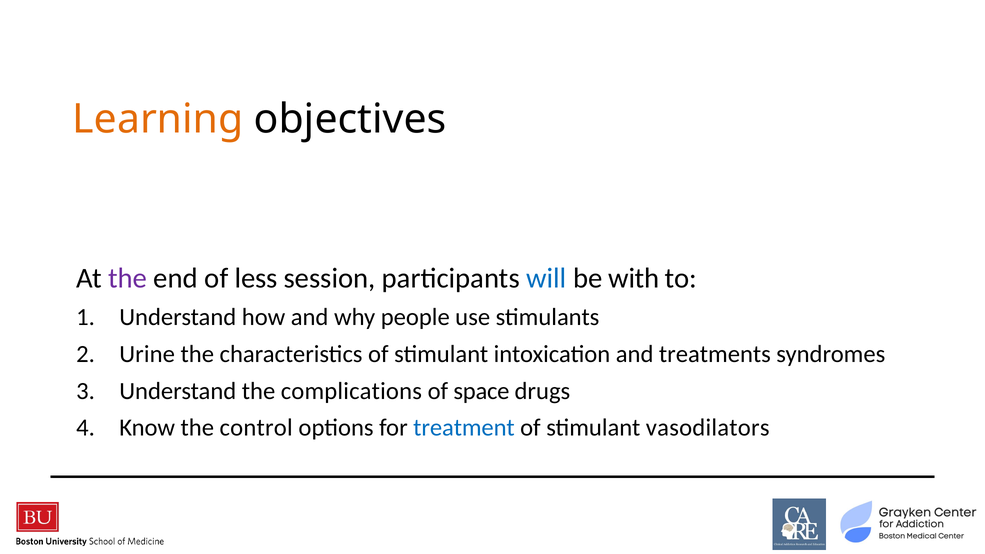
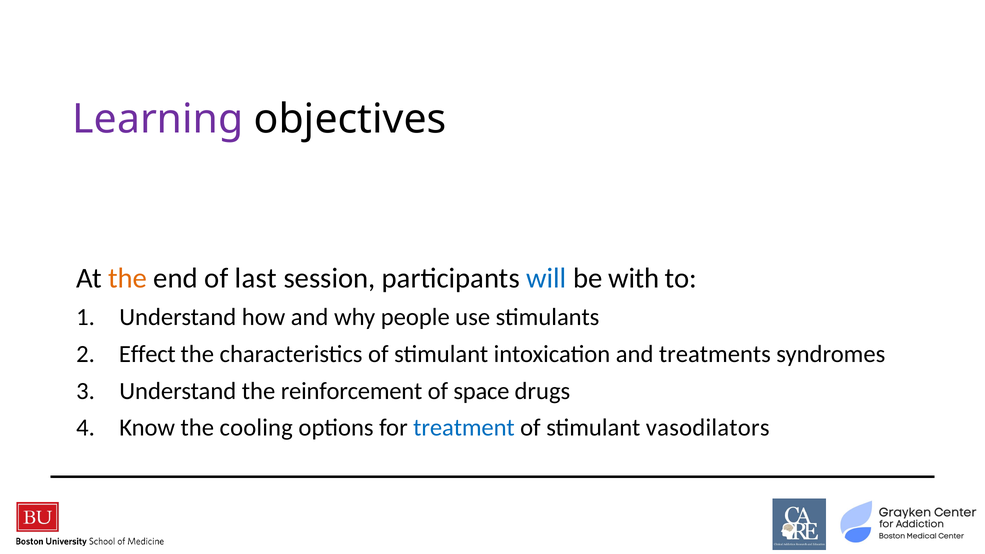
Learning colour: orange -> purple
the at (128, 278) colour: purple -> orange
less: less -> last
Urine: Urine -> Effect
complications: complications -> reinforcement
control: control -> cooling
